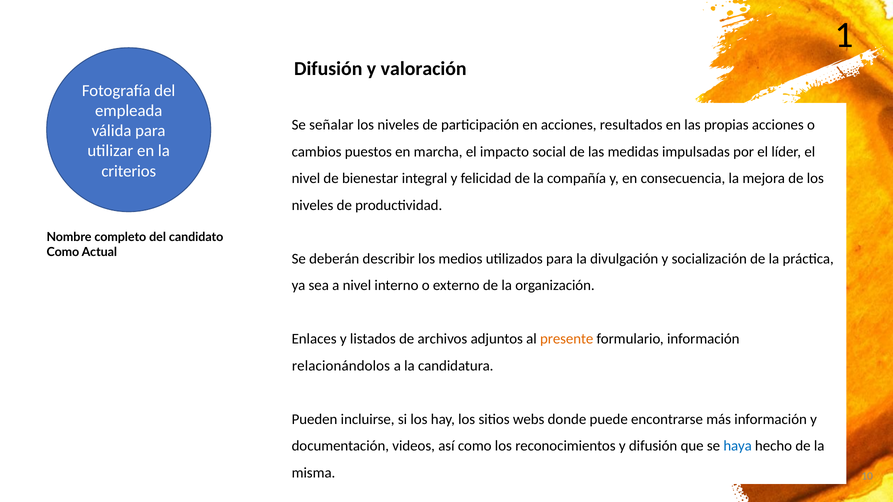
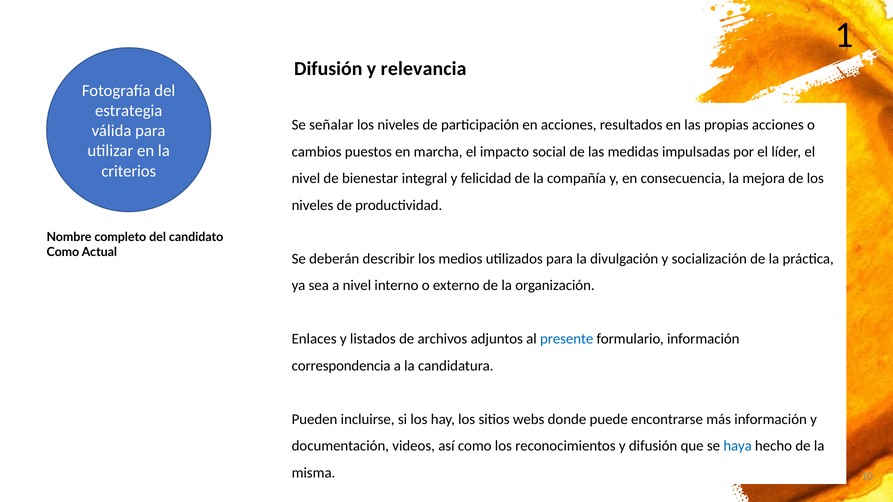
valoración: valoración -> relevancia
empleada: empleada -> estrategia
presente colour: orange -> blue
relacionándolos: relacionándolos -> correspondencia
